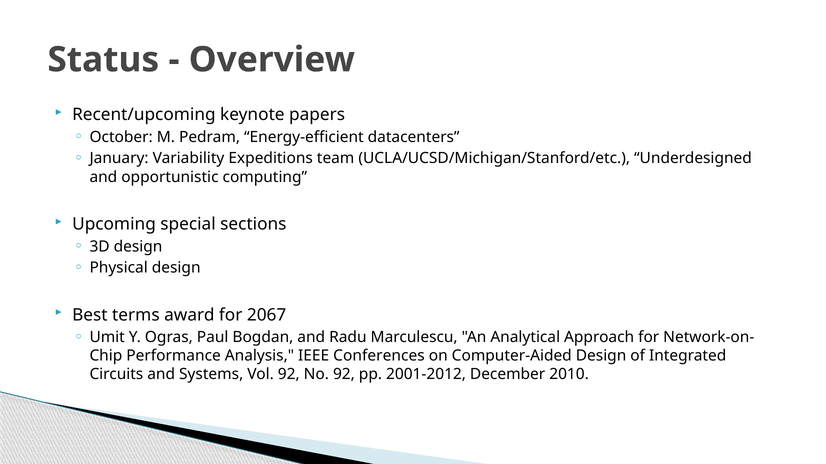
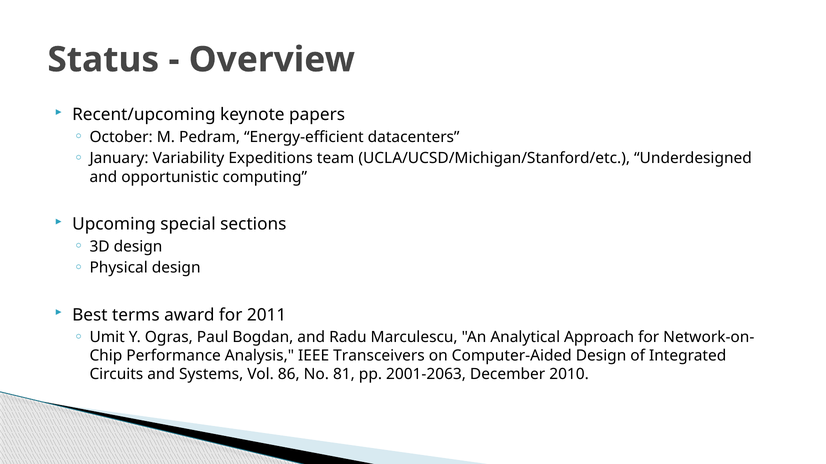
2067: 2067 -> 2011
Conferences: Conferences -> Transceivers
Vol 92: 92 -> 86
No 92: 92 -> 81
2001-2012: 2001-2012 -> 2001-2063
